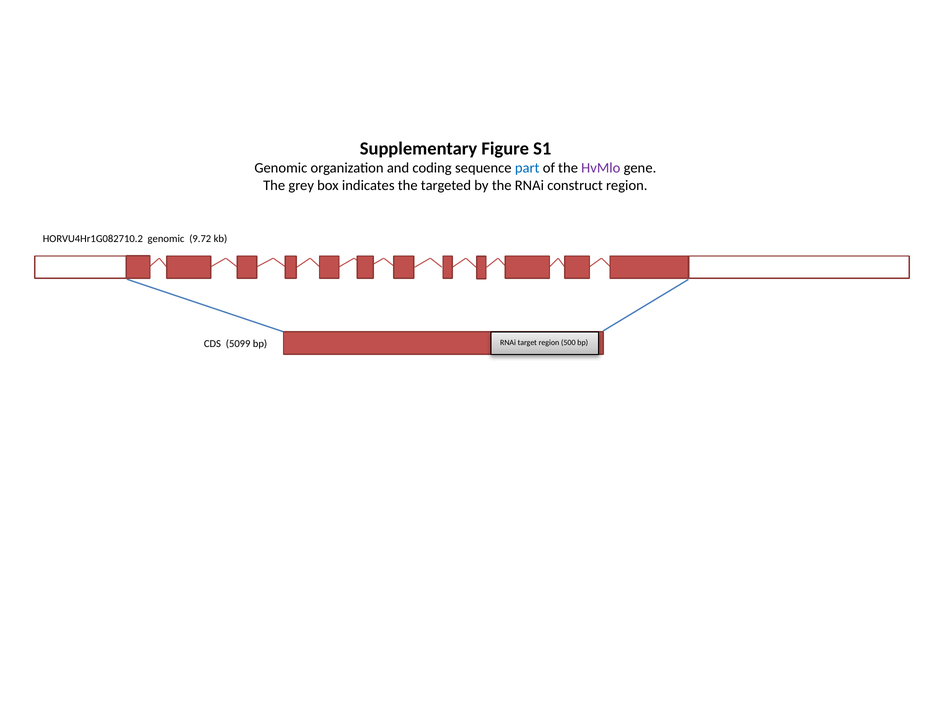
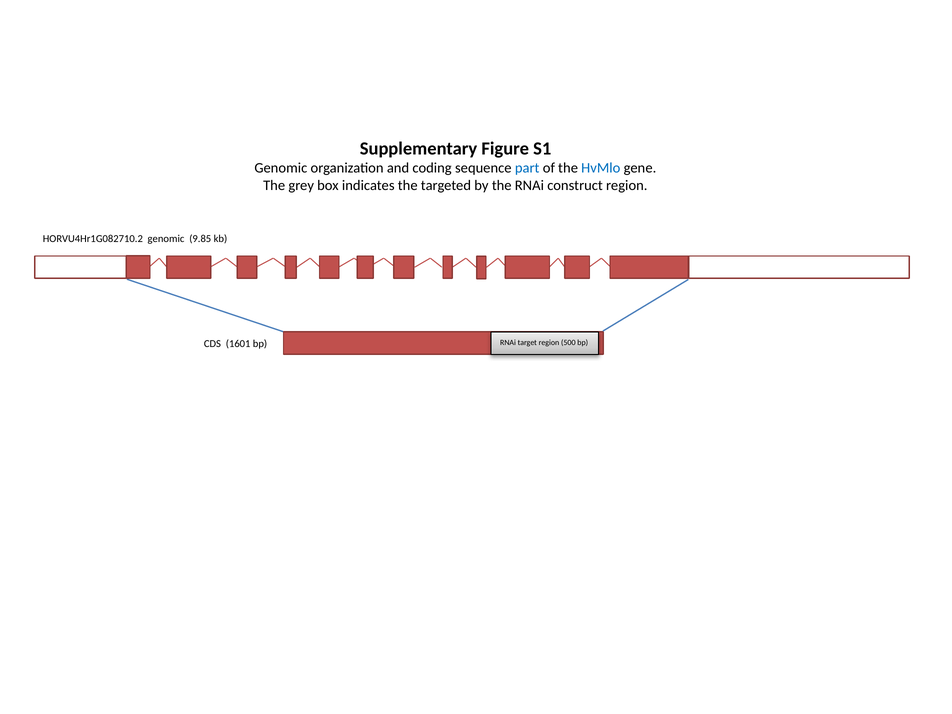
HvMlo colour: purple -> blue
9.72: 9.72 -> 9.85
5099: 5099 -> 1601
